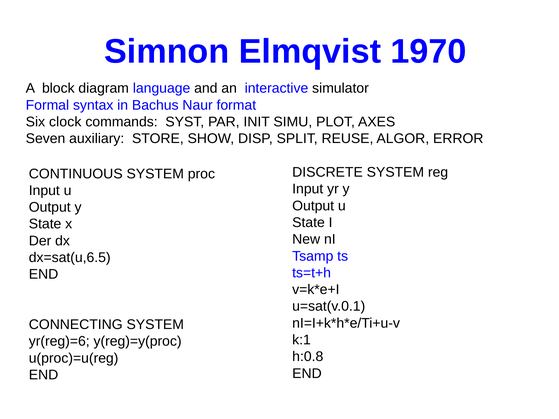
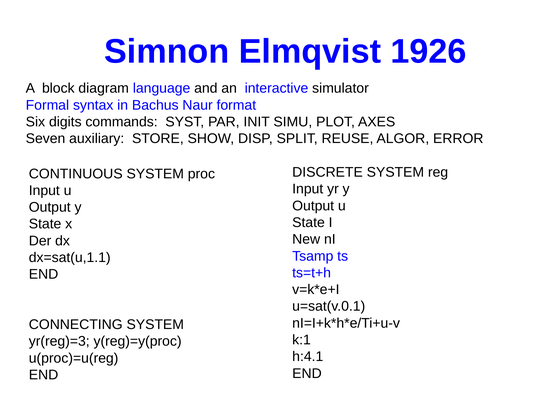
1970: 1970 -> 1926
clock: clock -> digits
dx=sat(u,6.5: dx=sat(u,6.5 -> dx=sat(u,1.1
yr(reg)=6: yr(reg)=6 -> yr(reg)=3
h:0.8: h:0.8 -> h:4.1
